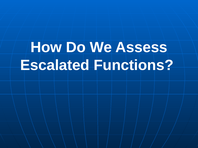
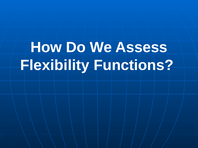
Escalated: Escalated -> Flexibility
